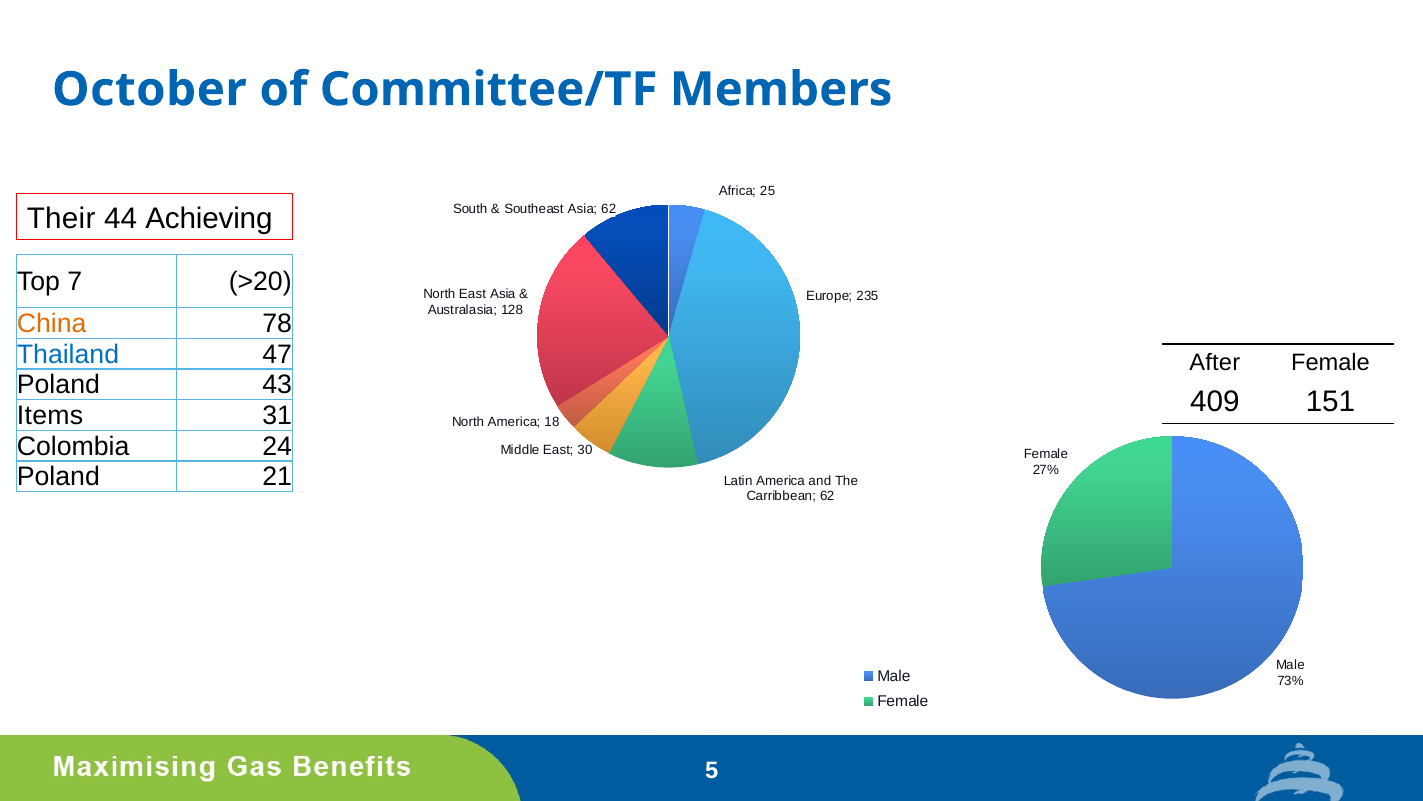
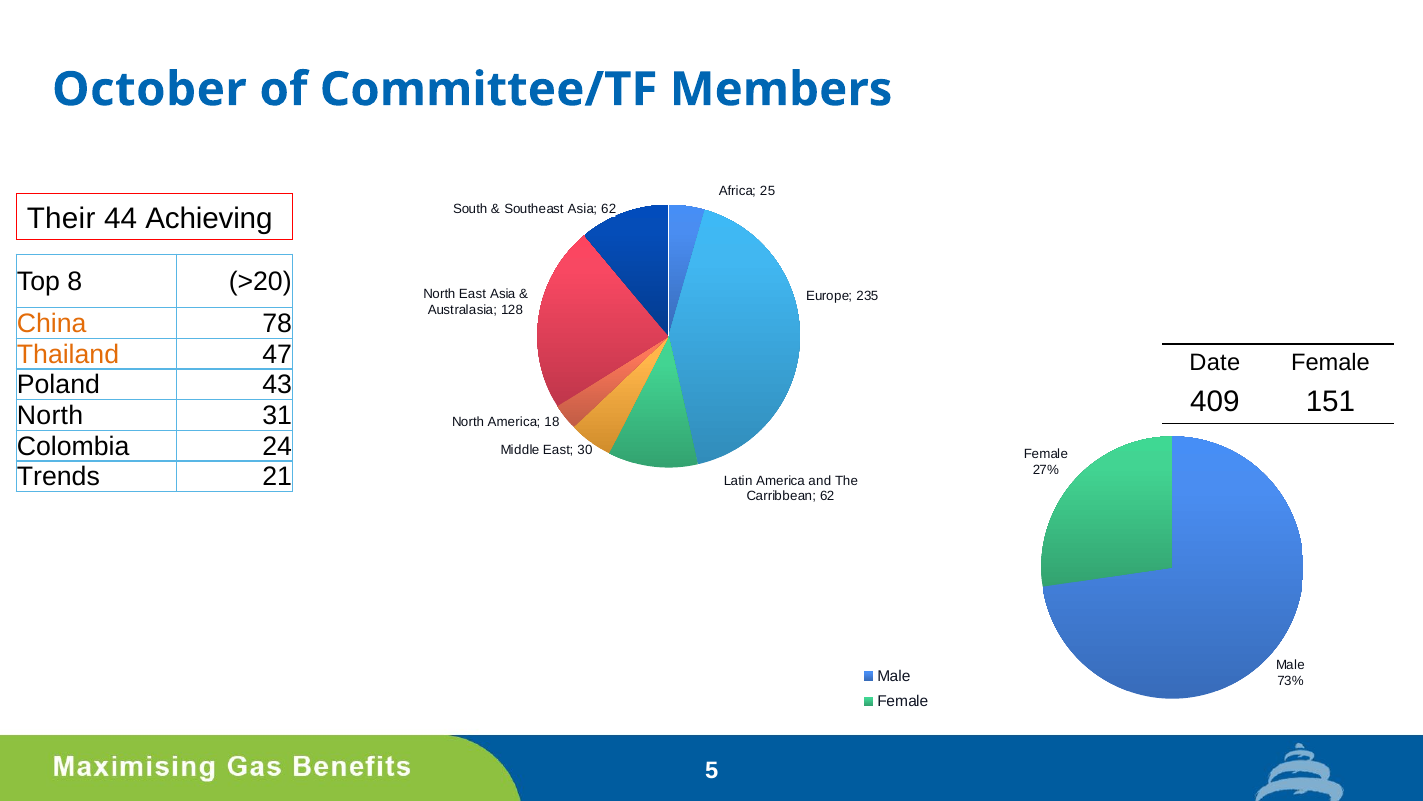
7: 7 -> 8
Thailand colour: blue -> orange
After: After -> Date
Items at (50, 415): Items -> North
Poland at (58, 477): Poland -> Trends
